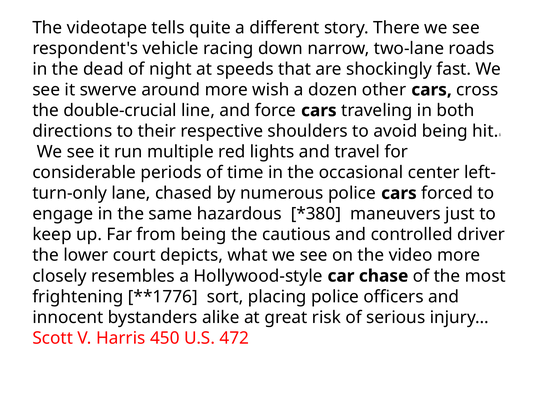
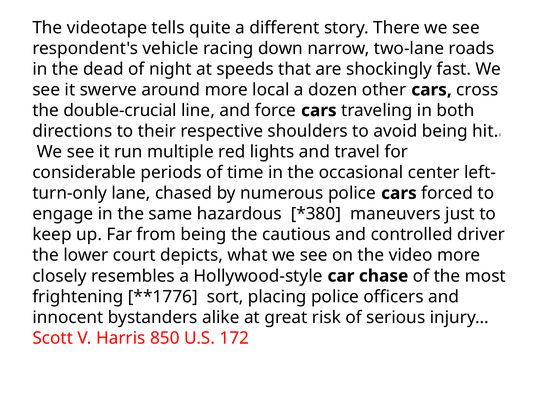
wish: wish -> local
450: 450 -> 850
472: 472 -> 172
